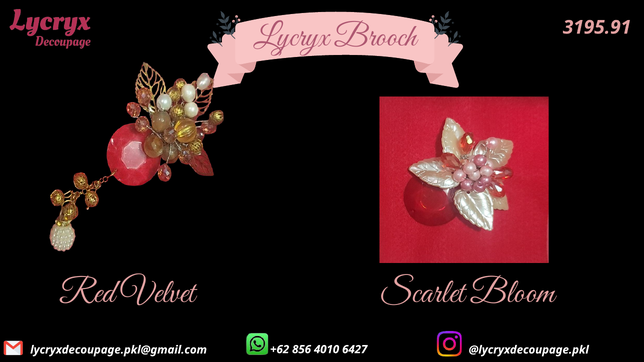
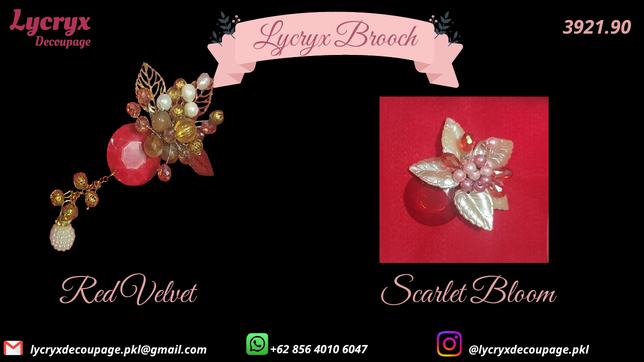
3195.91: 3195.91 -> 3921.90
6427: 6427 -> 6047
